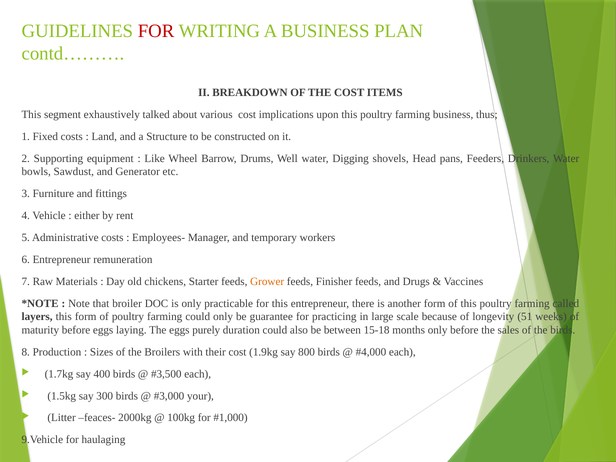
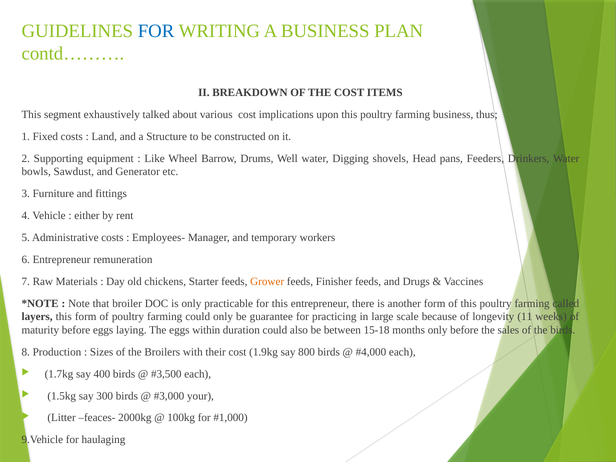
FOR at (156, 31) colour: red -> blue
51: 51 -> 11
purely: purely -> within
